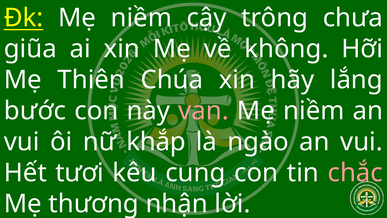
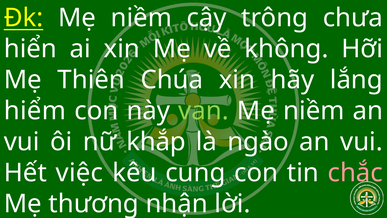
giũa: giũa -> hiển
bước: bước -> hiểm
van colour: pink -> light green
tươi: tươi -> việc
